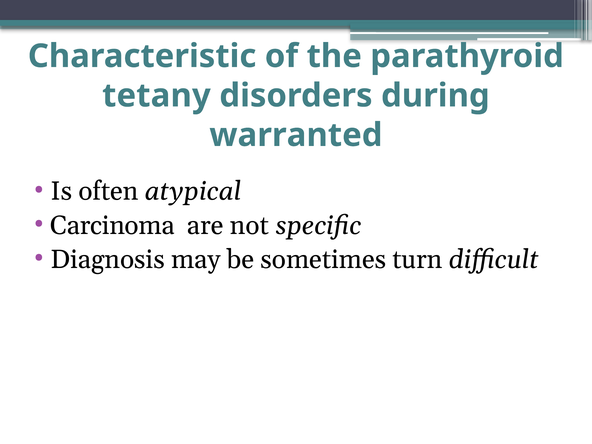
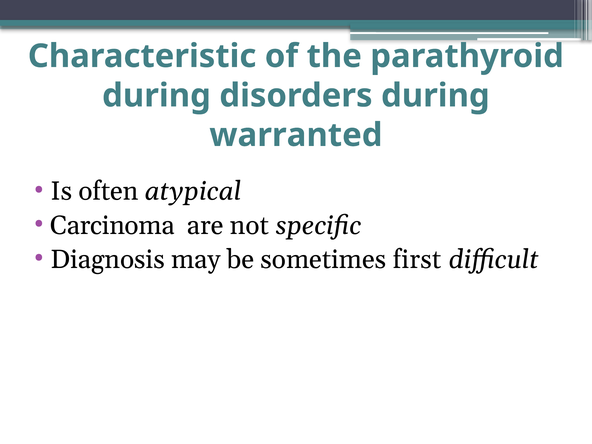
tetany at (156, 96): tetany -> during
turn: turn -> first
